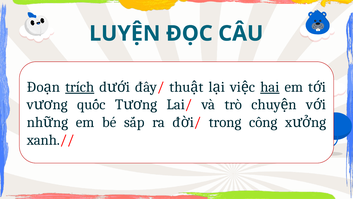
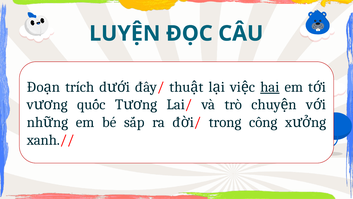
trích underline: present -> none
